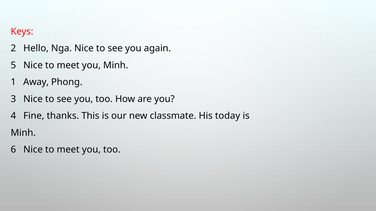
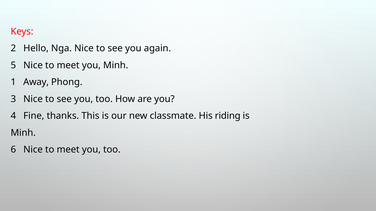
today: today -> riding
